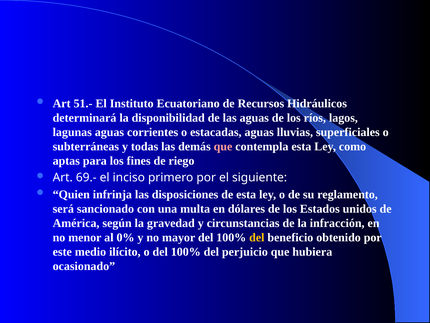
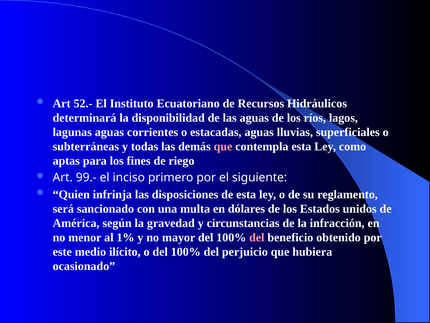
51.-: 51.- -> 52.-
69.-: 69.- -> 99.-
0%: 0% -> 1%
del at (257, 237) colour: yellow -> pink
